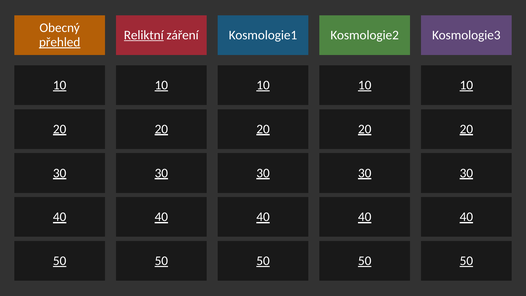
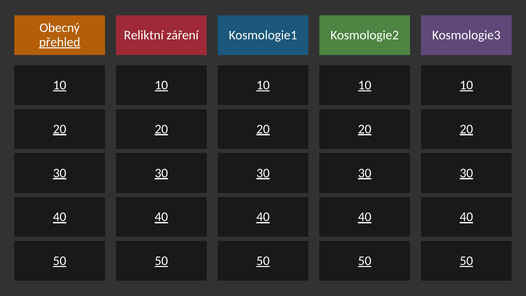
Reliktní underline: present -> none
